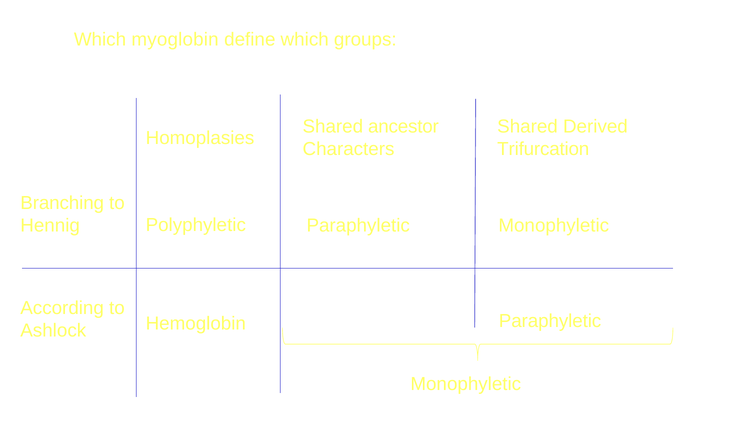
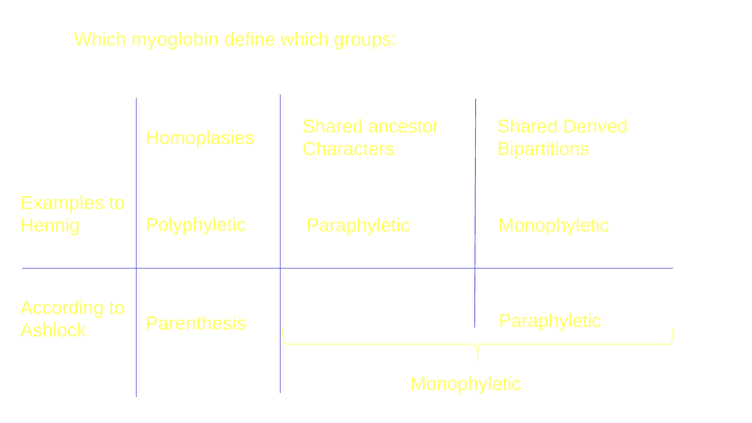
Trifurcation: Trifurcation -> Bipartitions
Branching: Branching -> Examples
Hemoglobin: Hemoglobin -> Parenthesis
